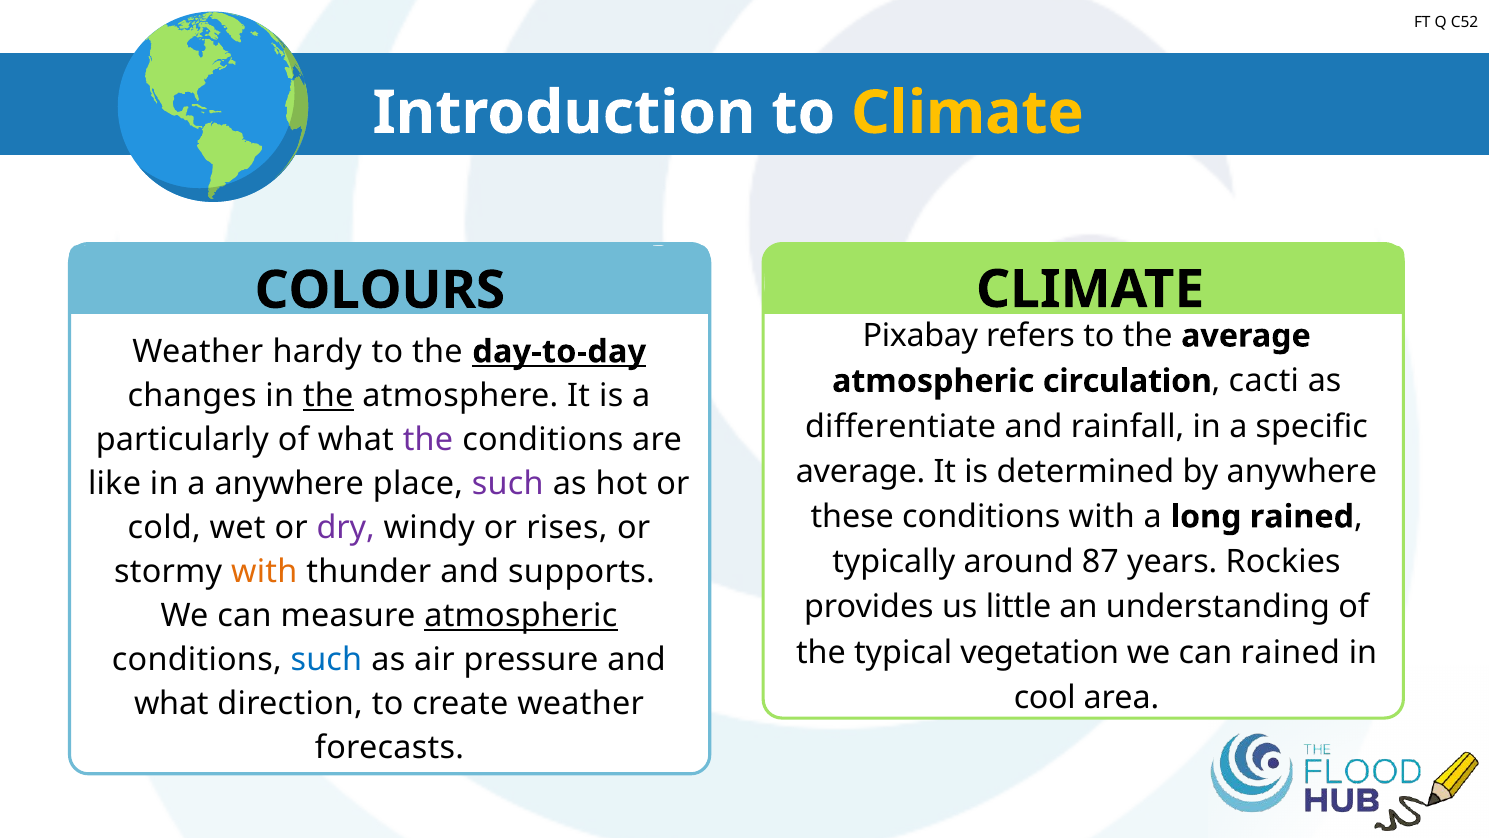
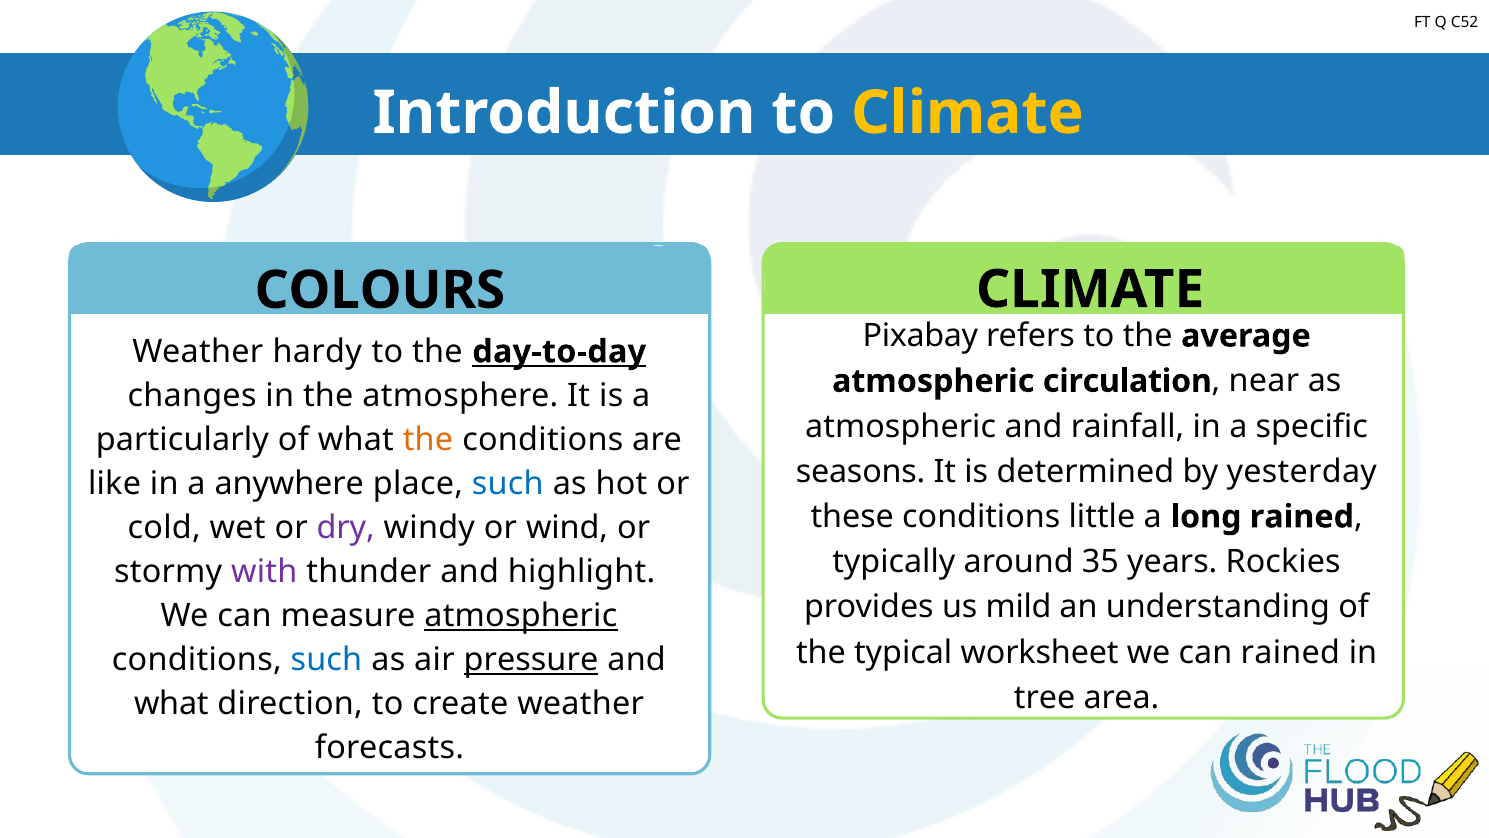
cacti: cacti -> near
the at (328, 396) underline: present -> none
differentiate at (901, 426): differentiate -> atmospheric
the at (428, 440) colour: purple -> orange
average at (861, 471): average -> seasons
by anywhere: anywhere -> yesterday
such at (508, 484) colour: purple -> blue
conditions with: with -> little
rises: rises -> wind
87: 87 -> 35
with at (264, 571) colour: orange -> purple
supports: supports -> highlight
little: little -> mild
vegetation: vegetation -> worksheet
pressure underline: none -> present
cool: cool -> tree
